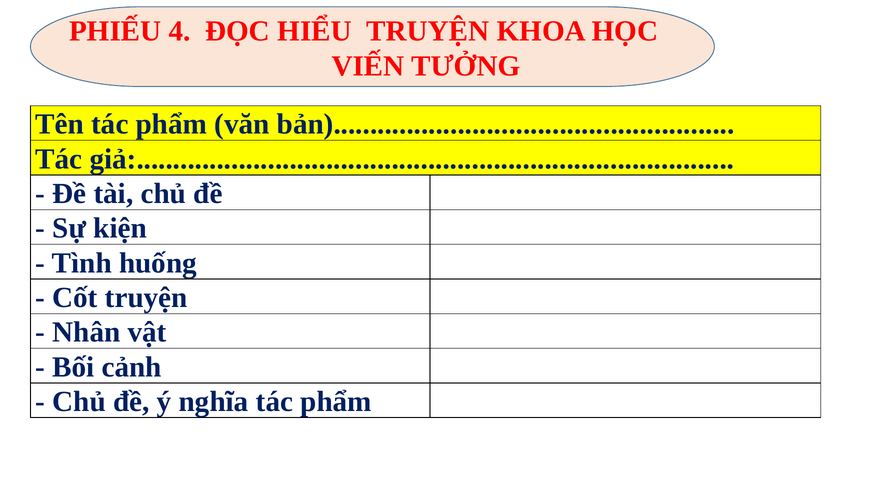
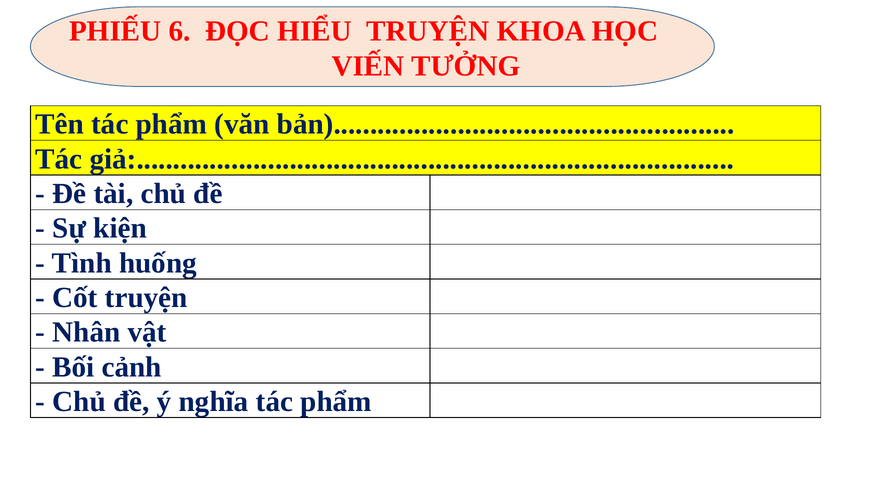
4: 4 -> 6
